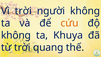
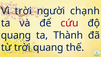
người không: không -> chạnh
cứu colour: orange -> red
không at (16, 35): không -> quang
Khuya: Khuya -> Thành
